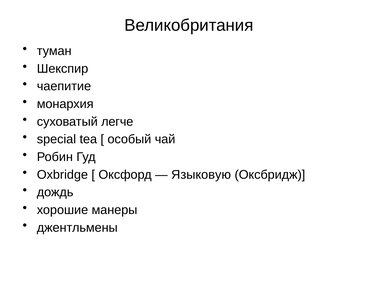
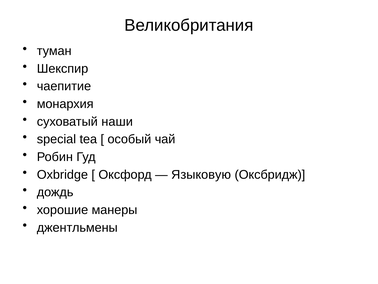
легче: легче -> наши
